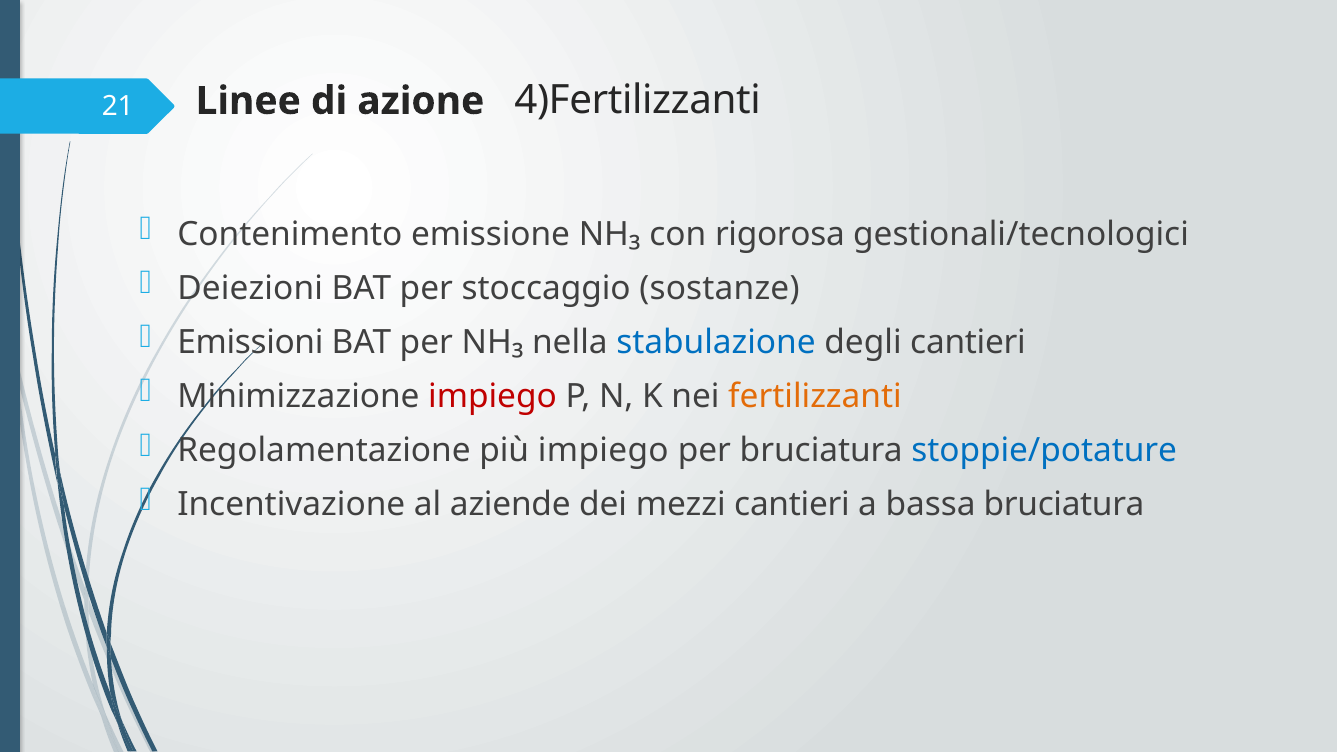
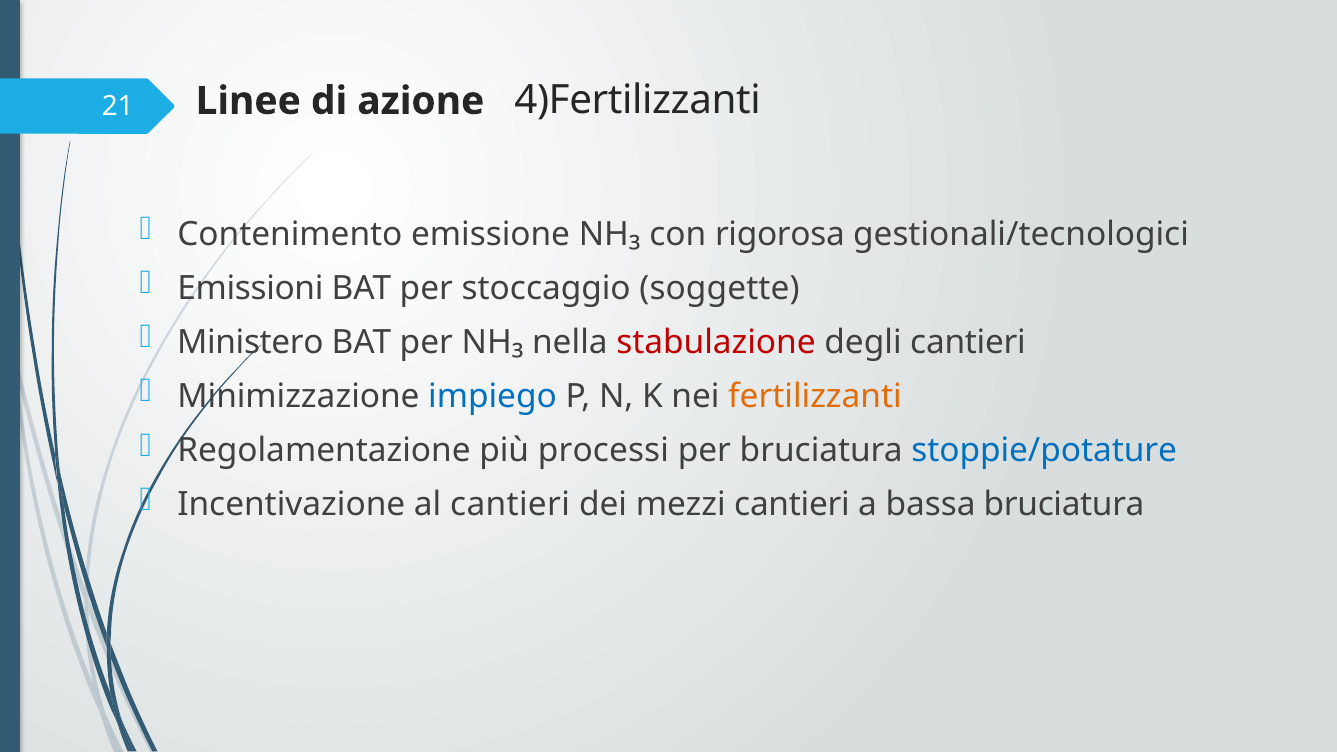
Deiezioni: Deiezioni -> Emissioni
sostanze: sostanze -> soggette
Emissioni: Emissioni -> Ministero
stabulazione colour: blue -> red
impiego at (492, 396) colour: red -> blue
più impiego: impiego -> processi
al aziende: aziende -> cantieri
